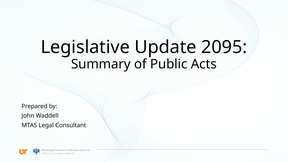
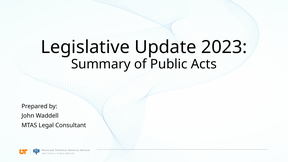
2095: 2095 -> 2023
